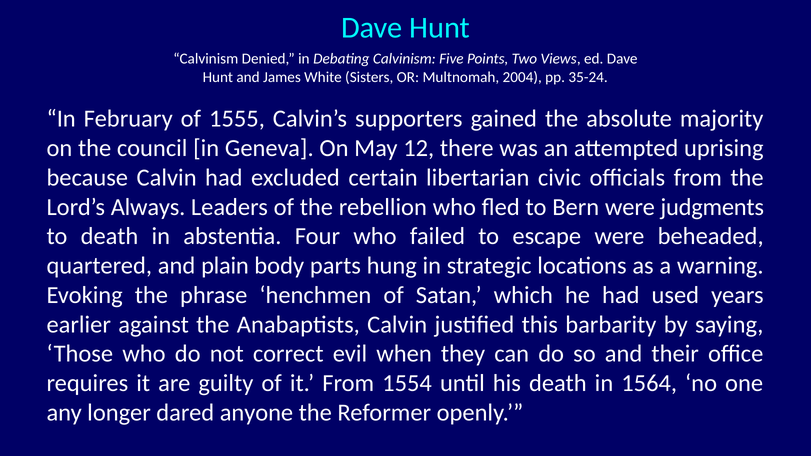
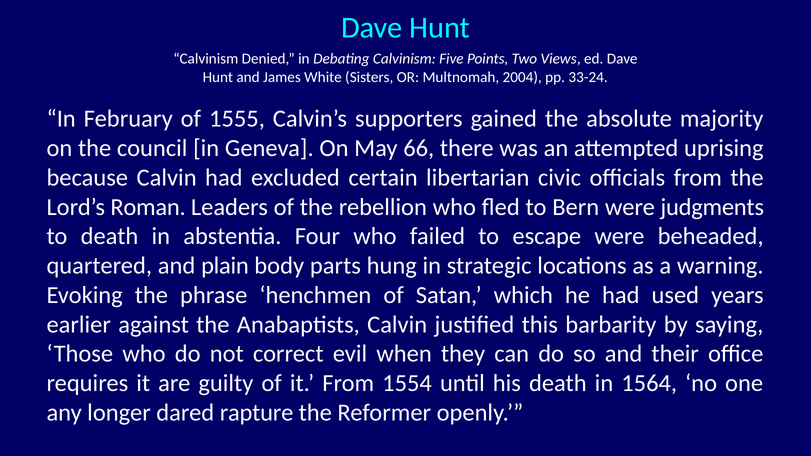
35-24: 35-24 -> 33-24
12: 12 -> 66
Always: Always -> Roman
anyone: anyone -> rapture
